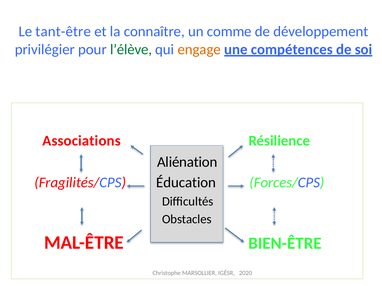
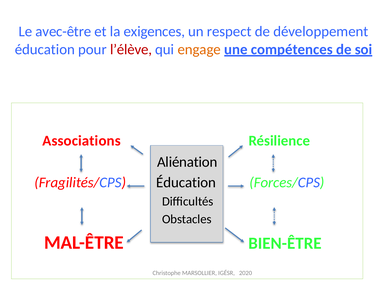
tant-être: tant-être -> avec-être
connaître: connaître -> exigences
comme: comme -> respect
privilégier at (45, 49): privilégier -> éducation
l’élève colour: green -> red
